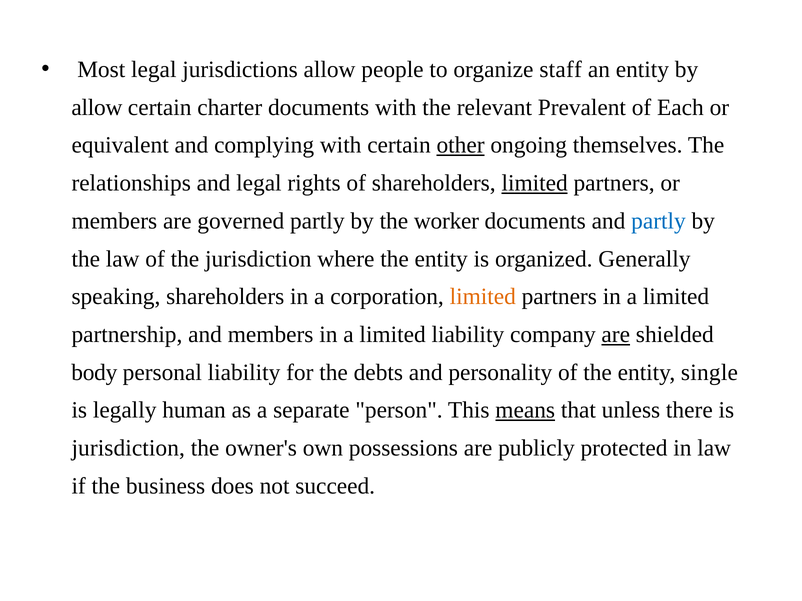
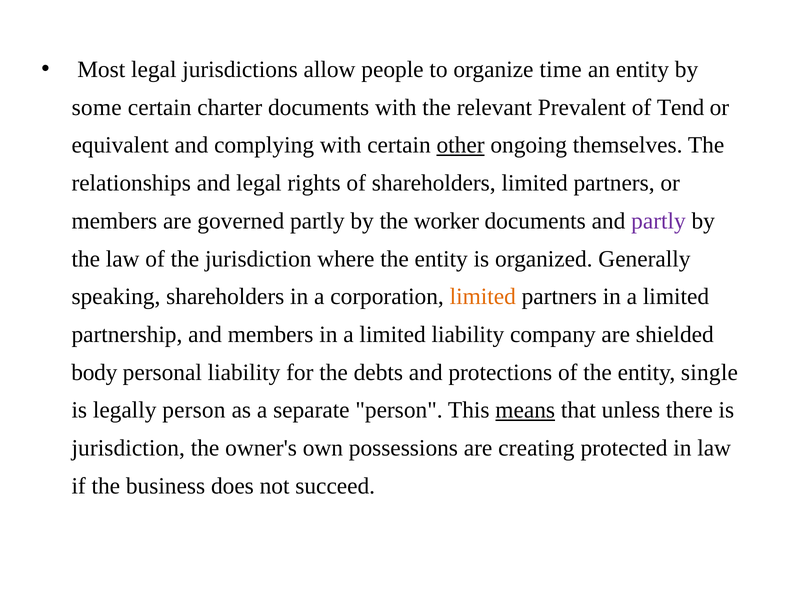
staff: staff -> time
allow at (97, 107): allow -> some
Each: Each -> Tend
limited at (535, 183) underline: present -> none
partly at (658, 221) colour: blue -> purple
are at (616, 335) underline: present -> none
personality: personality -> protections
legally human: human -> person
publicly: publicly -> creating
